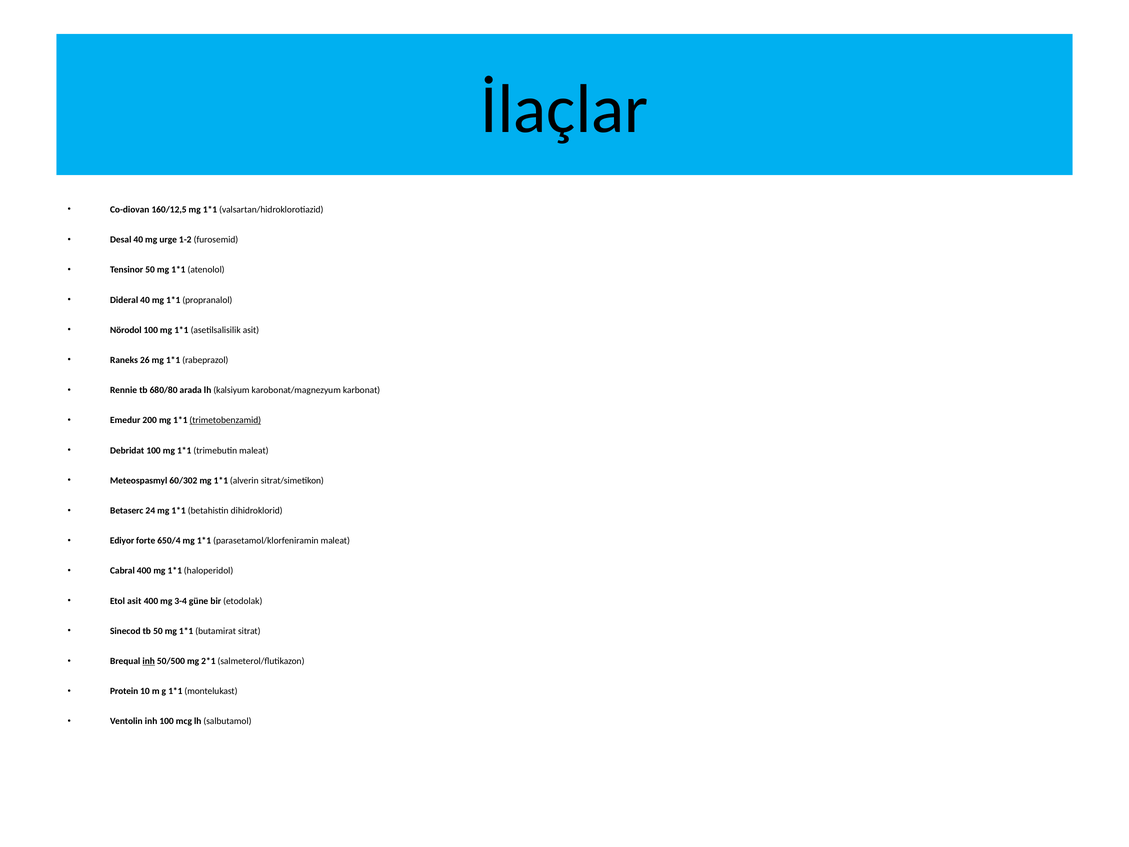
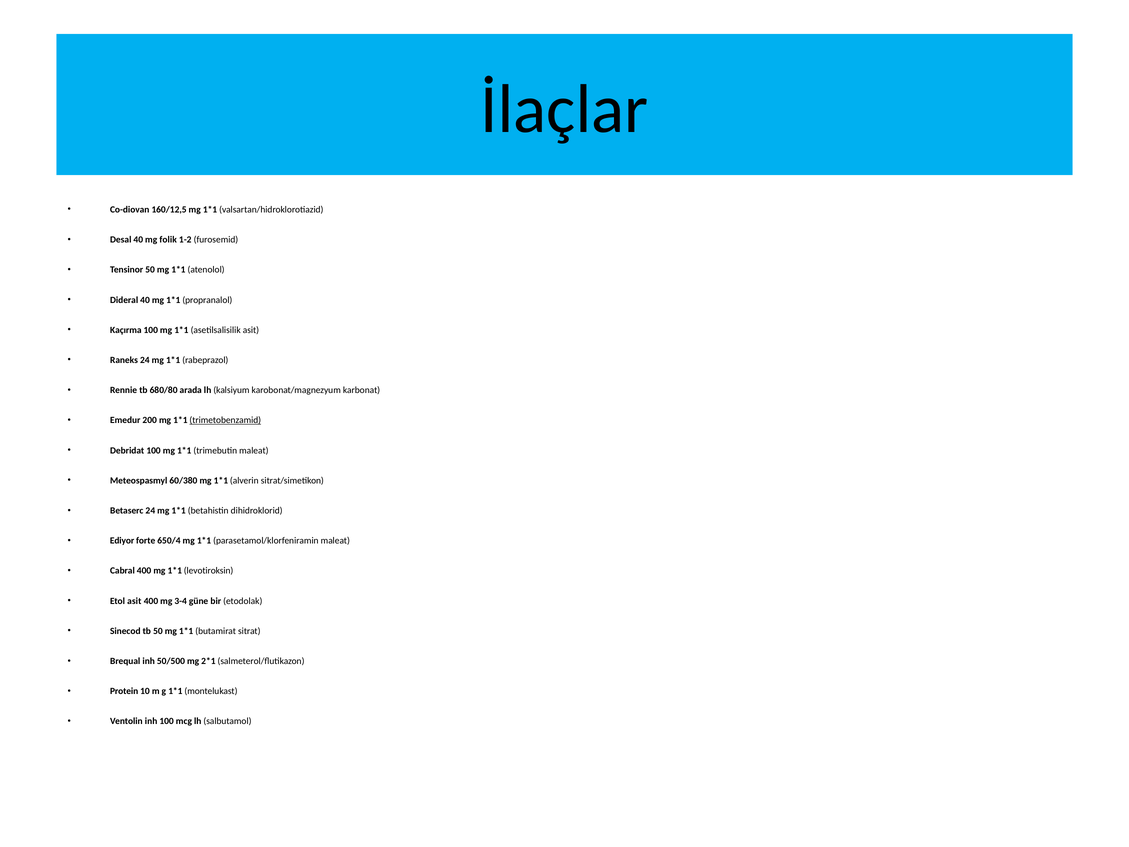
urge: urge -> folik
Nörodol: Nörodol -> Kaçırma
Raneks 26: 26 -> 24
60/302: 60/302 -> 60/380
haloperidol: haloperidol -> levotiroksin
inh at (149, 661) underline: present -> none
